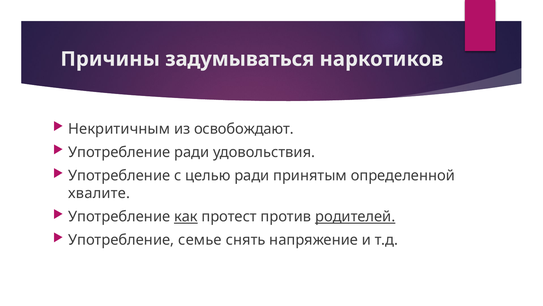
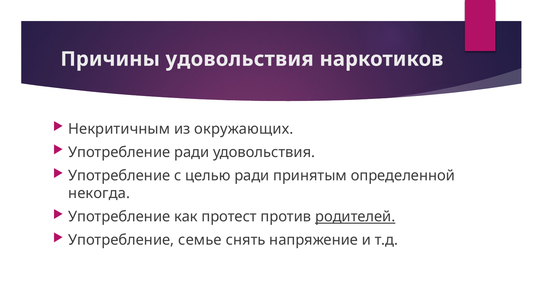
Причины задумываться: задумываться -> удовольствия
освобождают: освобождают -> окружающих
хвалите: хвалите -> некогда
как underline: present -> none
